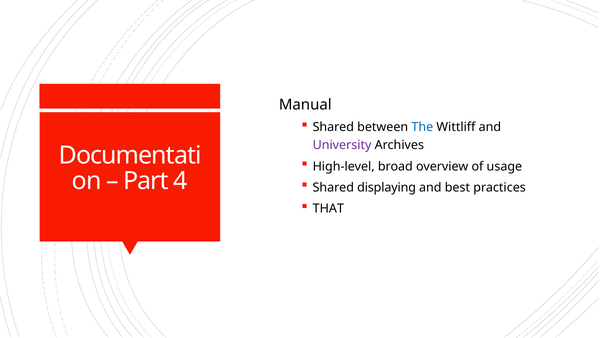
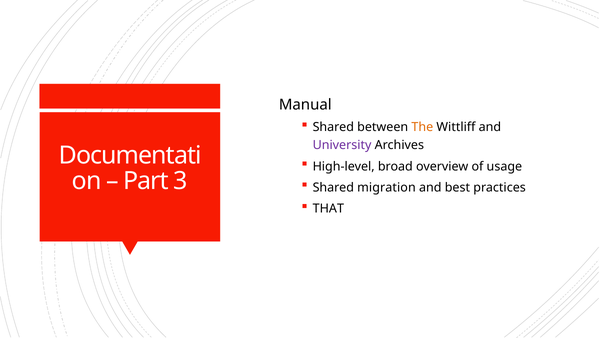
The colour: blue -> orange
4: 4 -> 3
displaying: displaying -> migration
